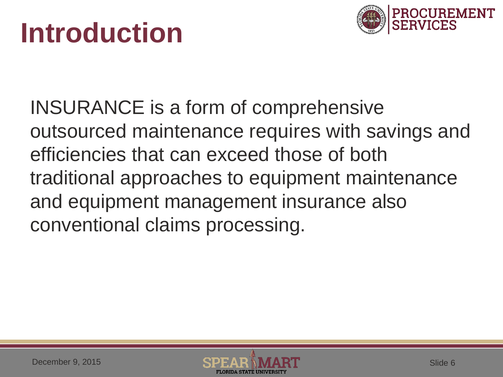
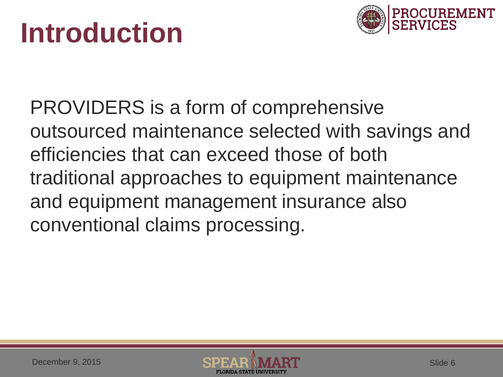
INSURANCE at (88, 108): INSURANCE -> PROVIDERS
requires: requires -> selected
